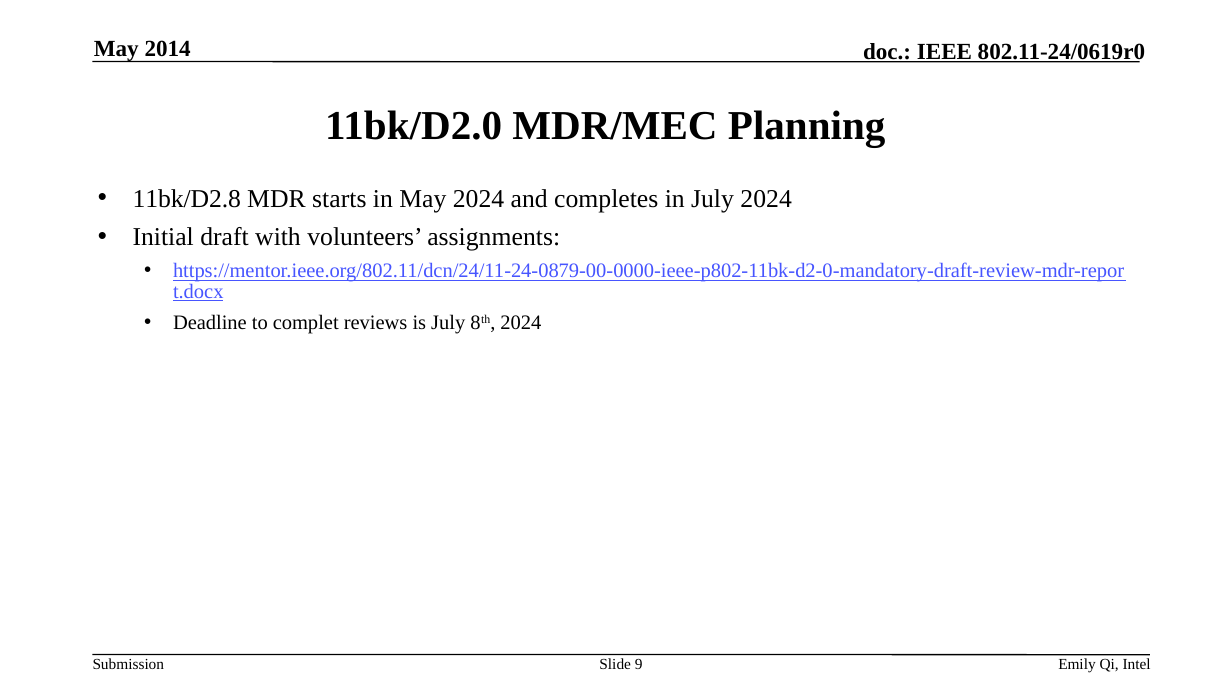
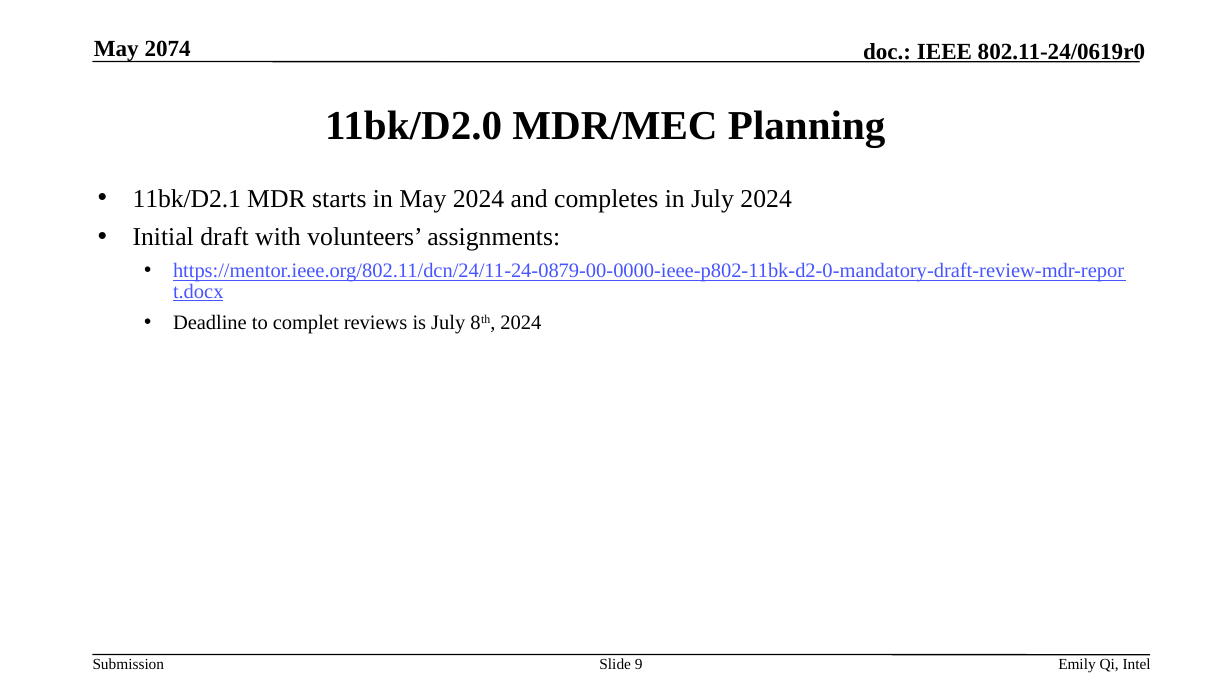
2014: 2014 -> 2074
11bk/D2.8: 11bk/D2.8 -> 11bk/D2.1
